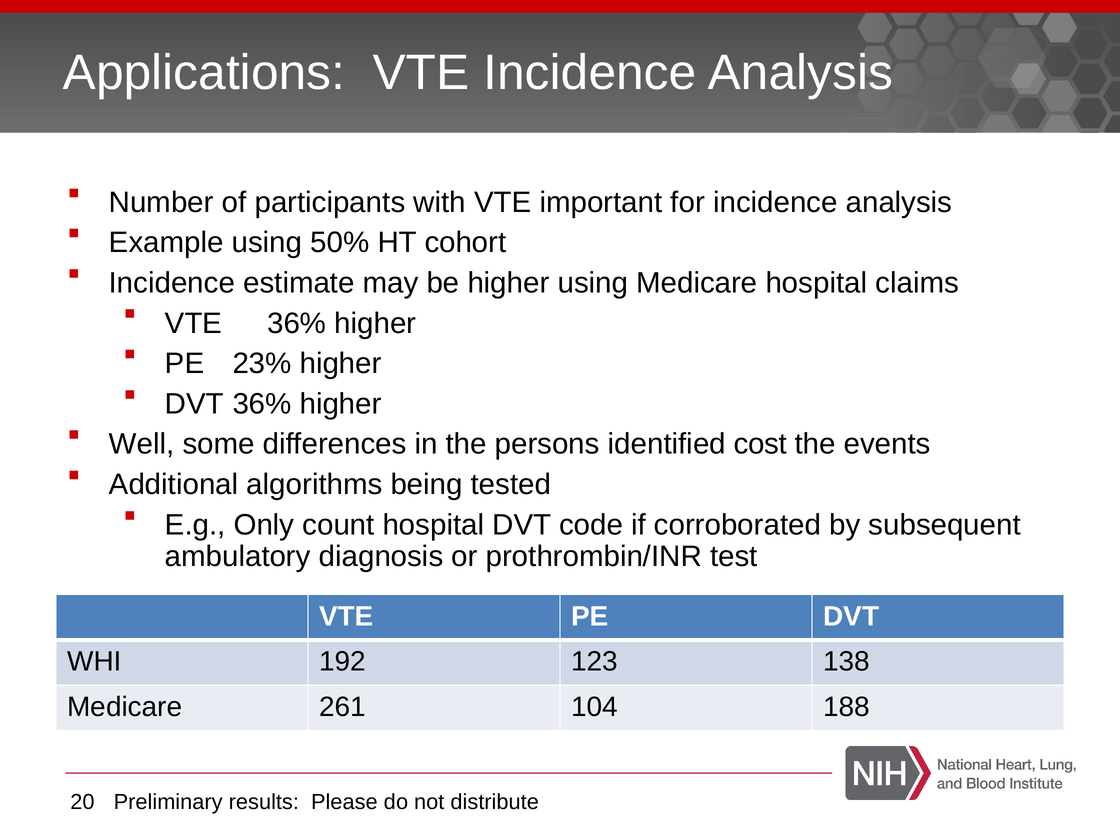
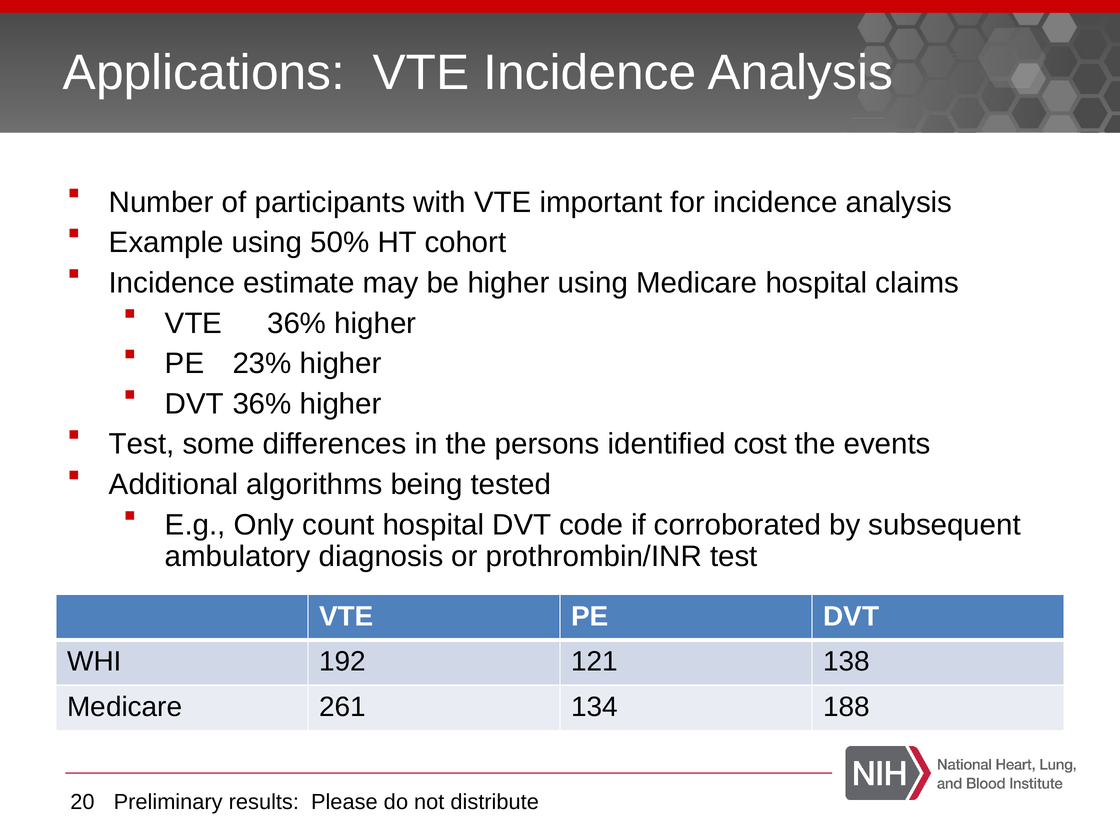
Well at (142, 444): Well -> Test
123: 123 -> 121
104: 104 -> 134
